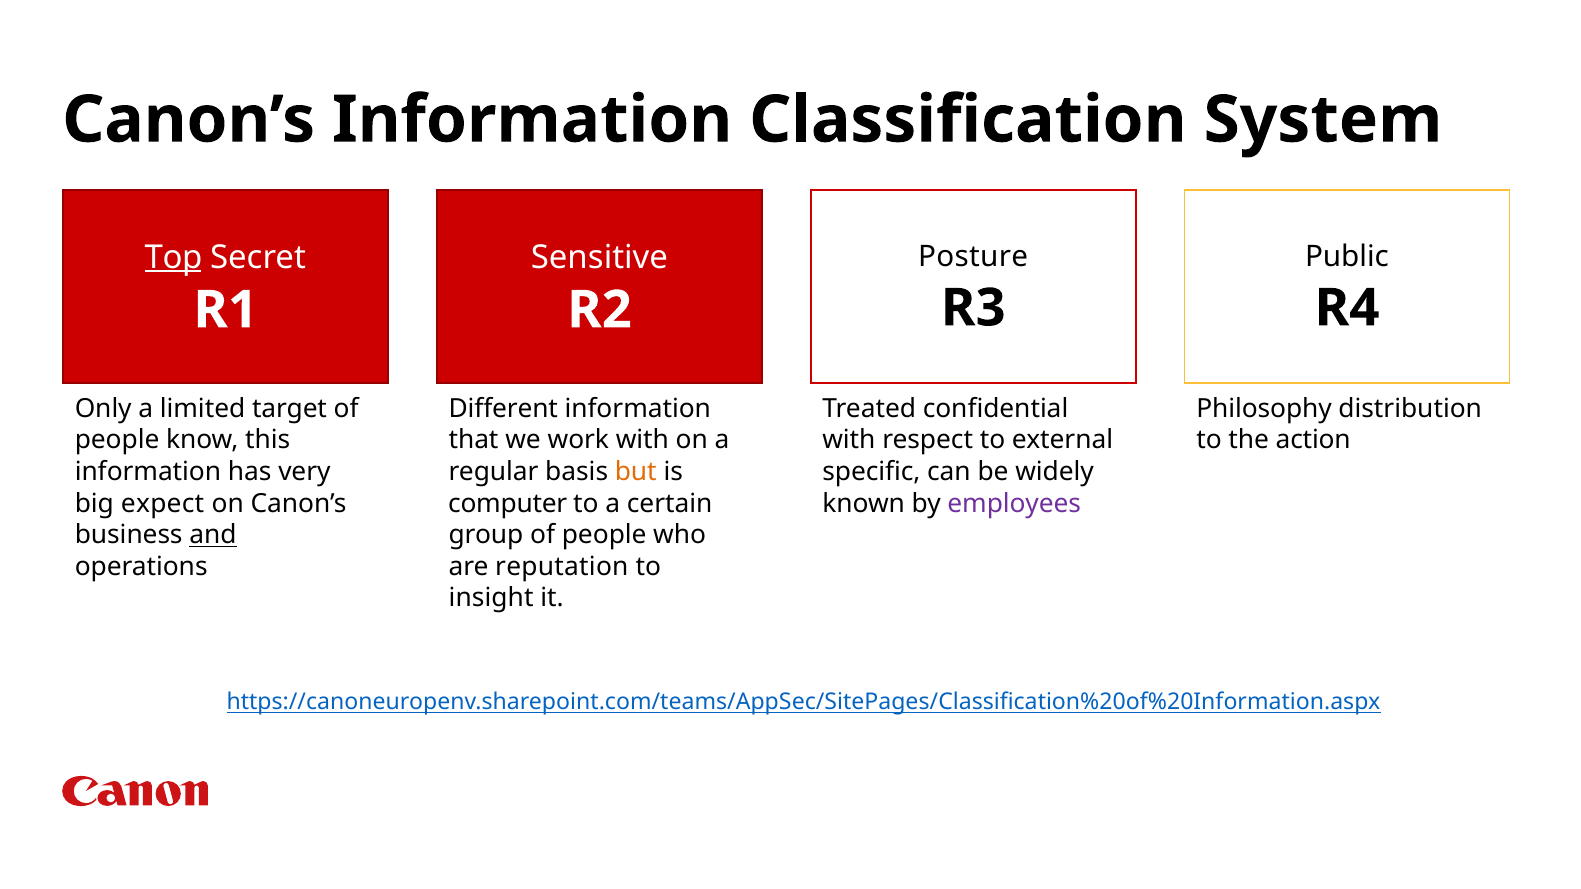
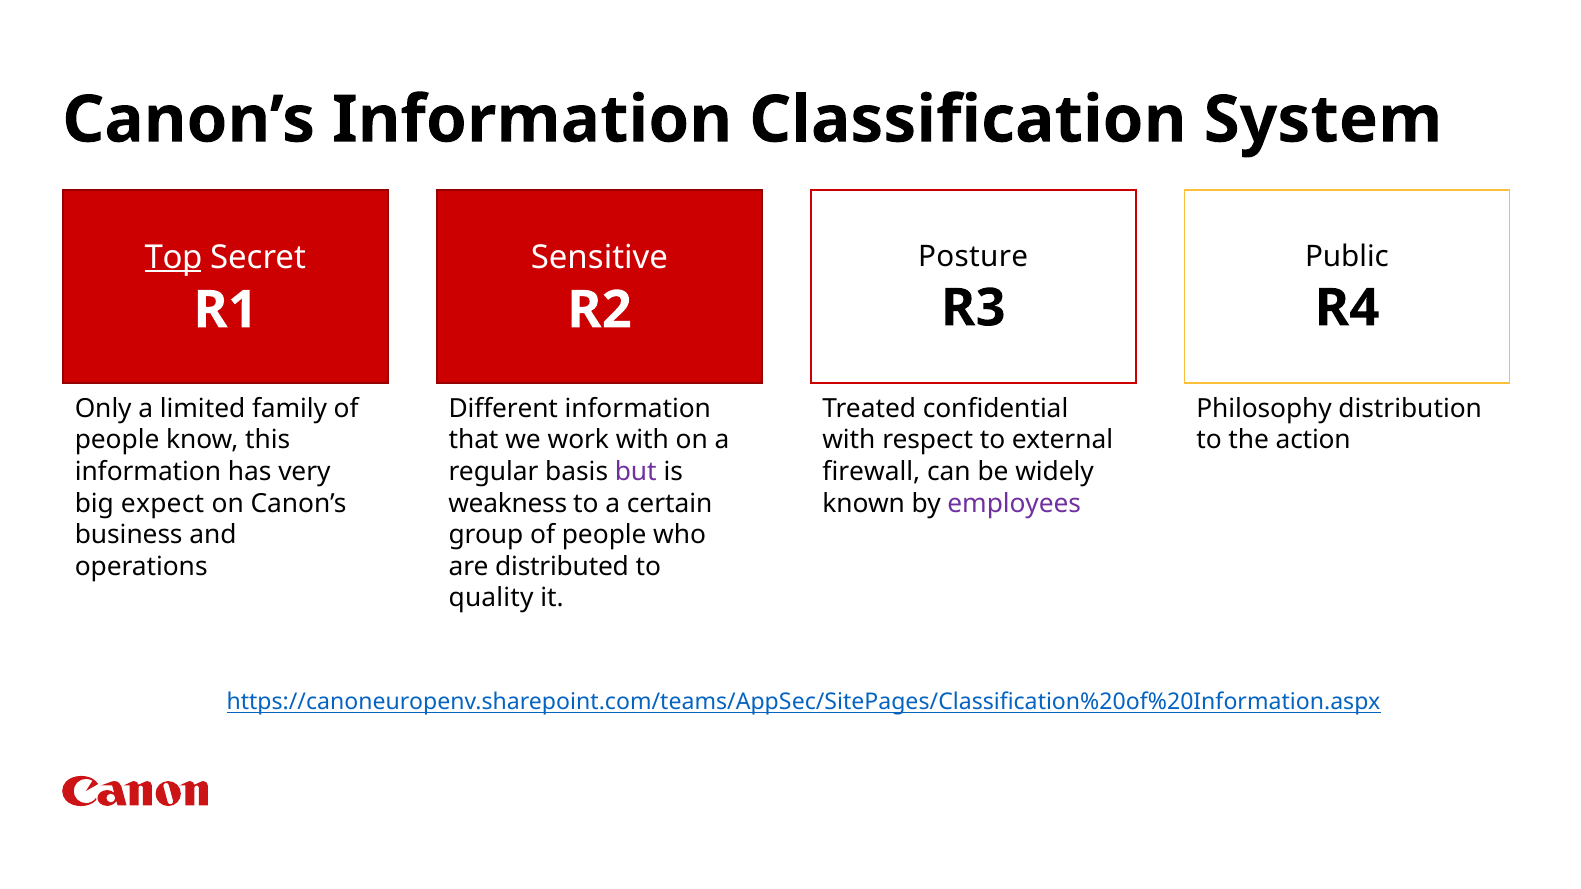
target: target -> family
but colour: orange -> purple
specific: specific -> firewall
computer: computer -> weakness
and underline: present -> none
reputation: reputation -> distributed
insight: insight -> quality
